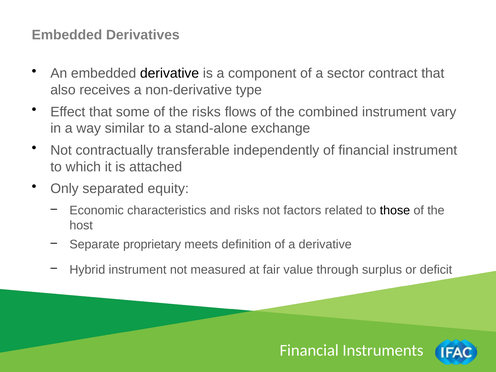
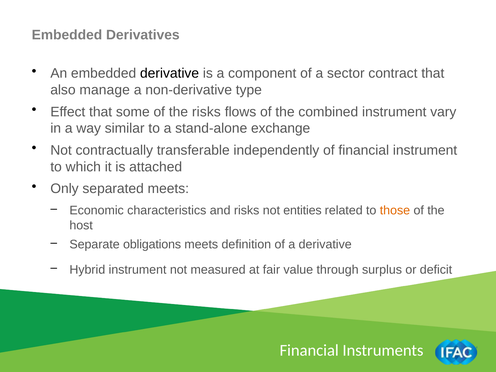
receives: receives -> manage
separated equity: equity -> meets
factors: factors -> entities
those colour: black -> orange
proprietary: proprietary -> obligations
